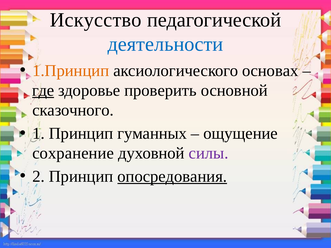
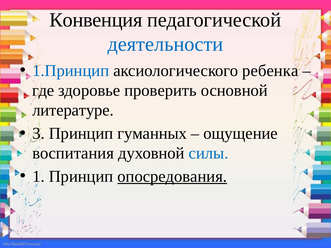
Искусство: Искусство -> Конвенция
1.Принцип colour: orange -> blue
основах: основах -> ребенка
где underline: present -> none
сказочного: сказочного -> литературе
1: 1 -> 3
сохранение: сохранение -> воспитания
силы colour: purple -> blue
2: 2 -> 1
